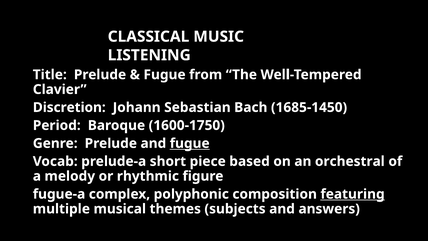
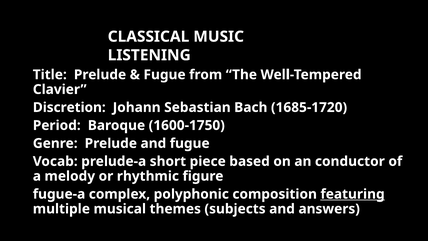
1685-1450: 1685-1450 -> 1685-1720
fugue at (190, 143) underline: present -> none
orchestral: orchestral -> conductor
